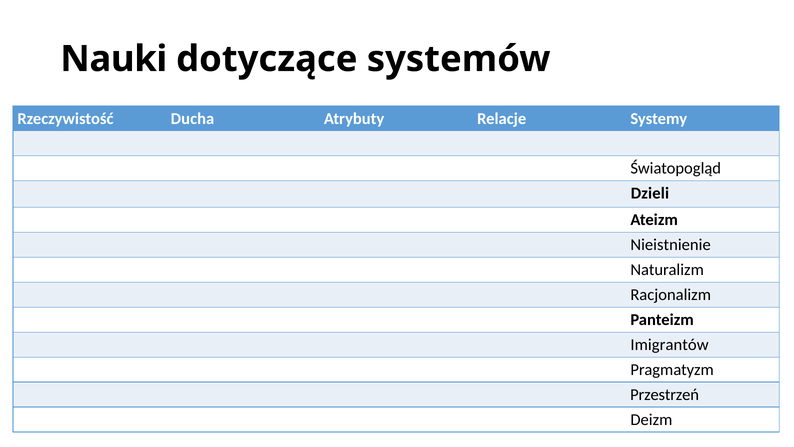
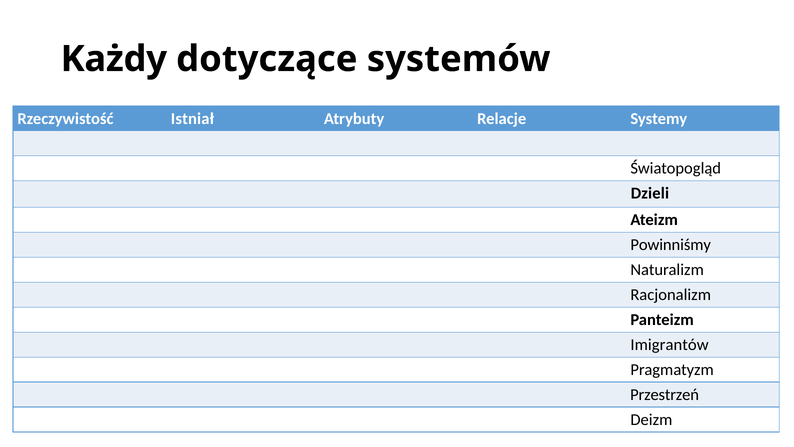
Nauki: Nauki -> Każdy
Ducha: Ducha -> Istniał
Nieistnienie: Nieistnienie -> Powinniśmy
